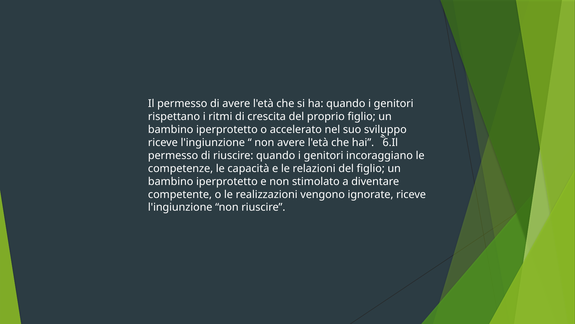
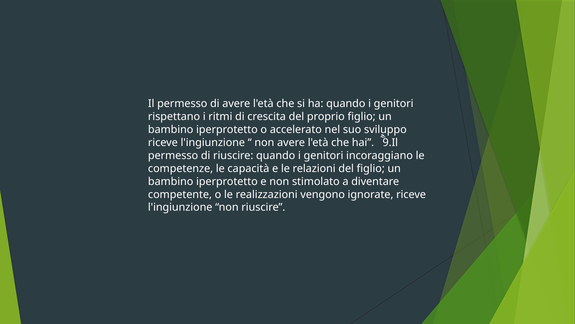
6.Il: 6.Il -> 9.Il
